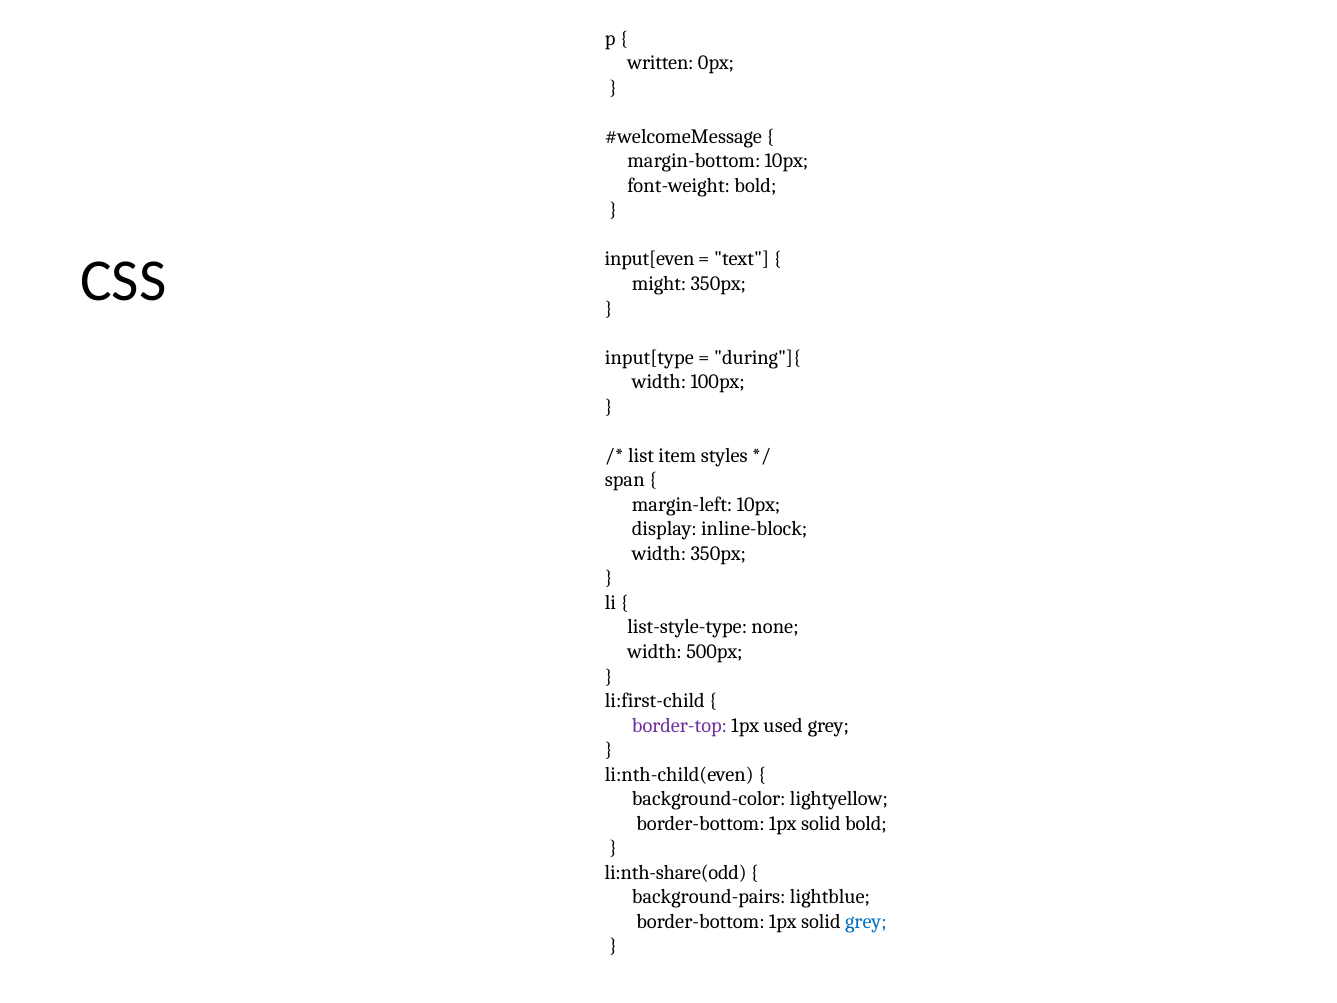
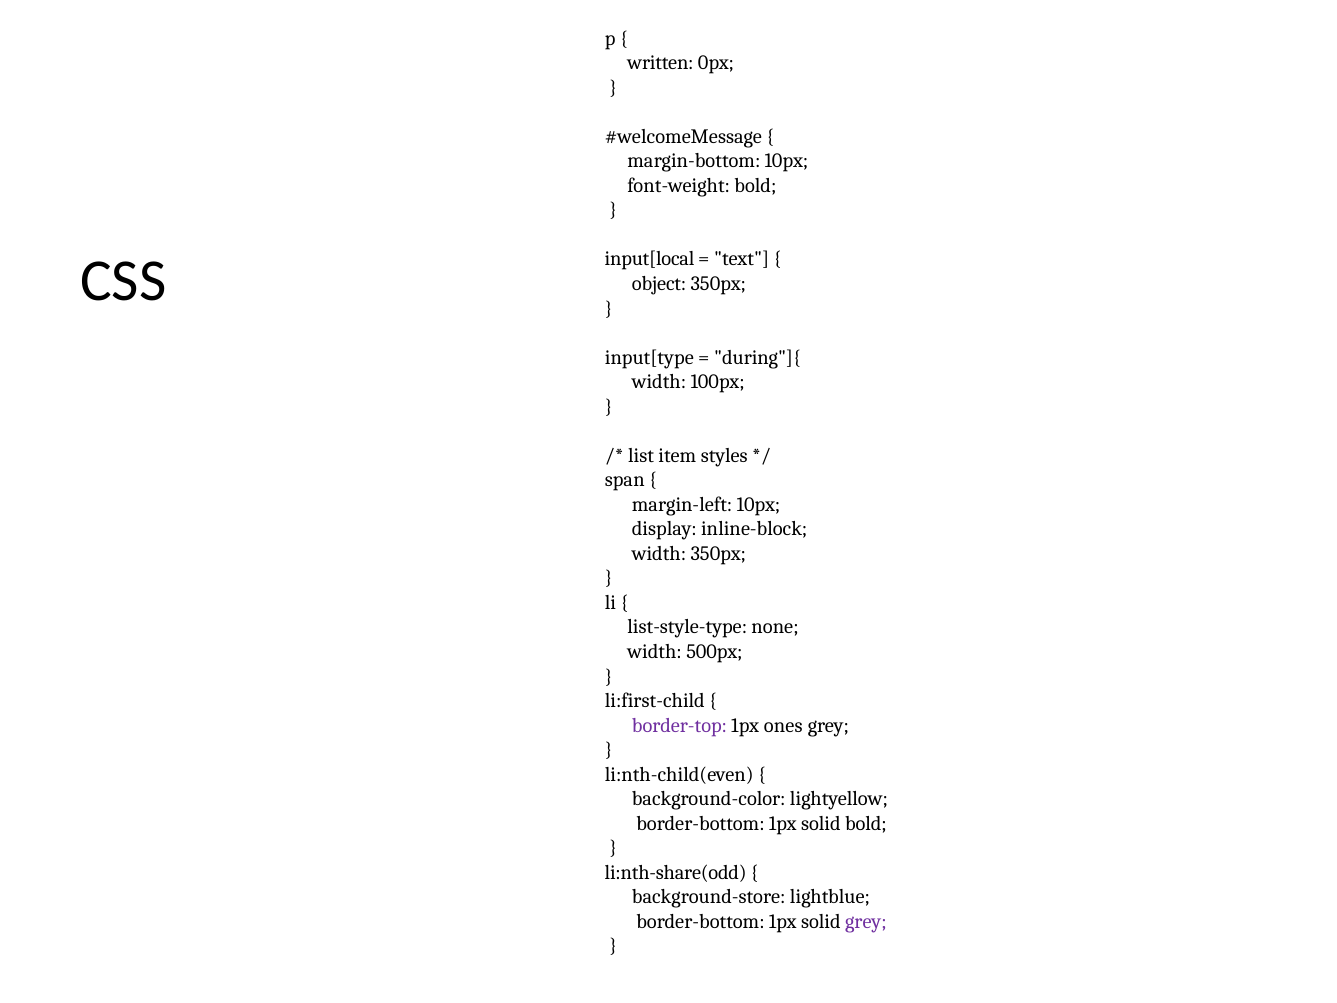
input[even: input[even -> input[local
might: might -> object
used: used -> ones
background-pairs: background-pairs -> background-store
grey at (866, 921) colour: blue -> purple
